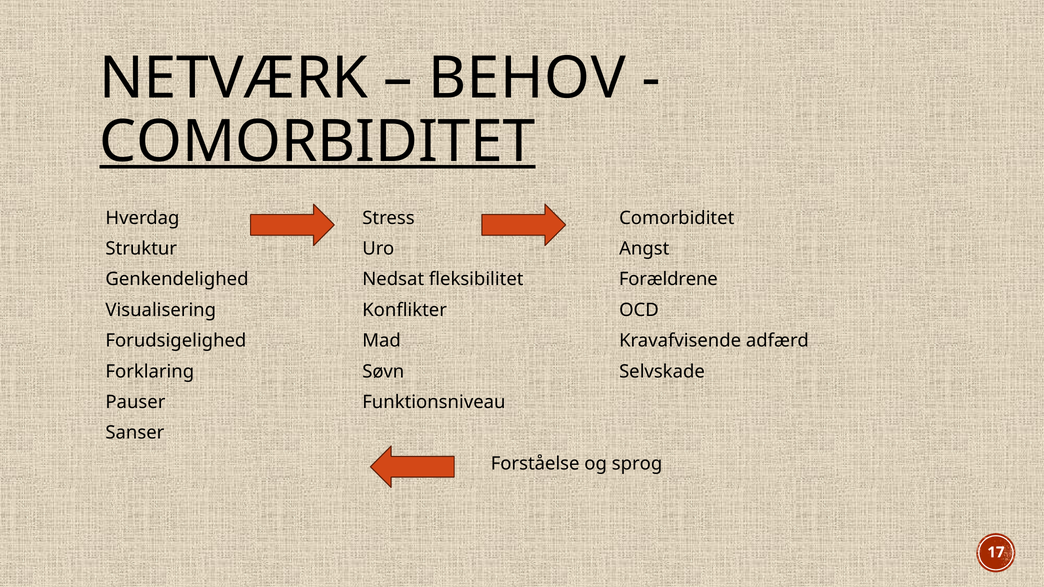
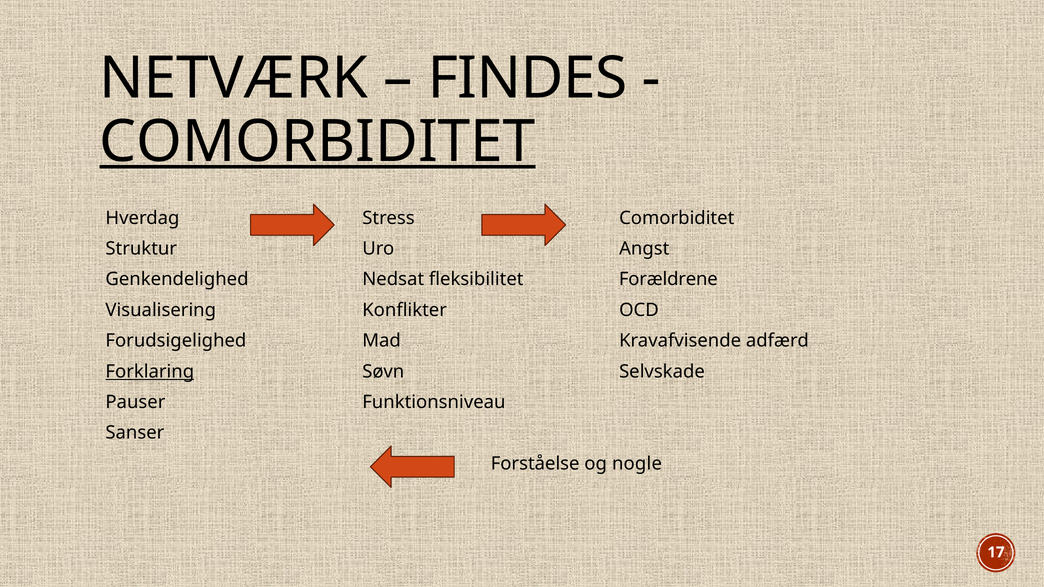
BEHOV: BEHOV -> FINDES
Forklaring underline: none -> present
sprog: sprog -> nogle
